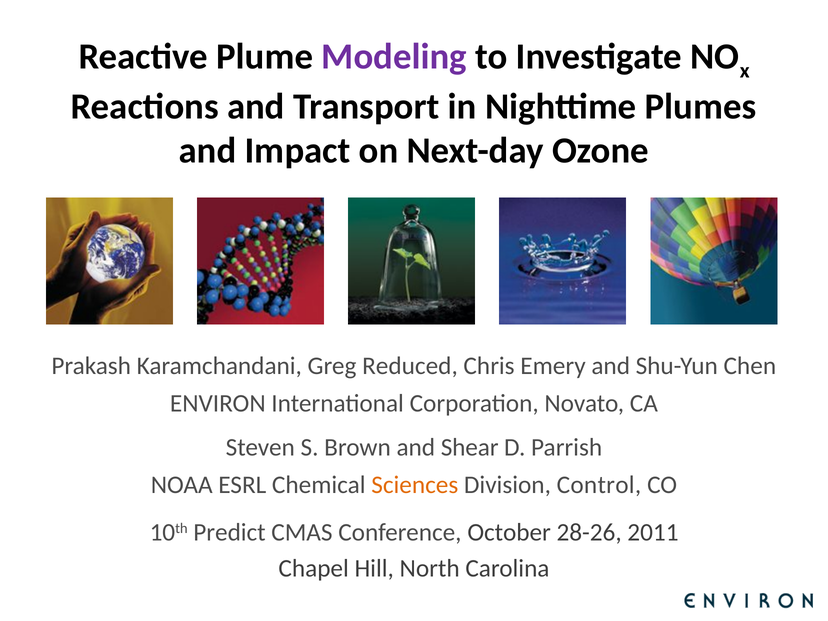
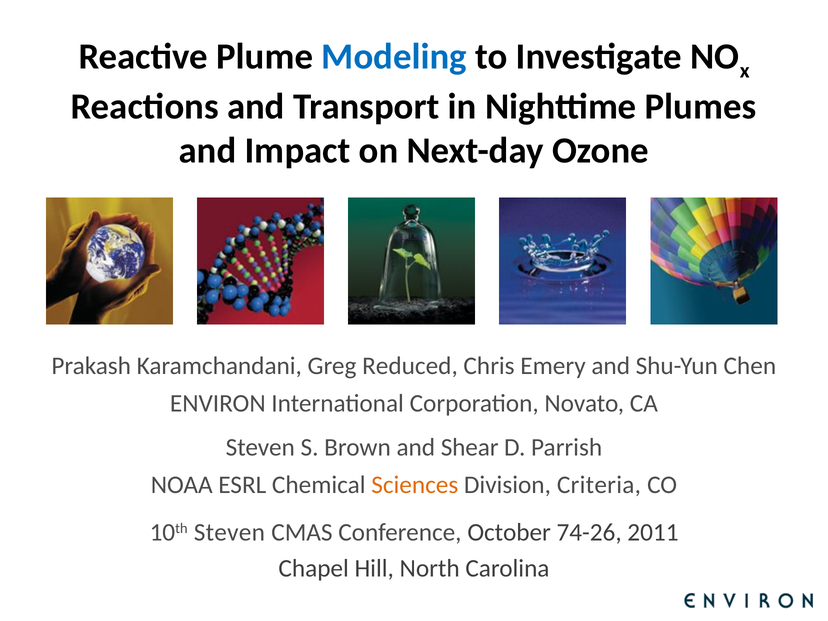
Modeling colour: purple -> blue
Control: Control -> Criteria
10th Predict: Predict -> Steven
28-26: 28-26 -> 74-26
